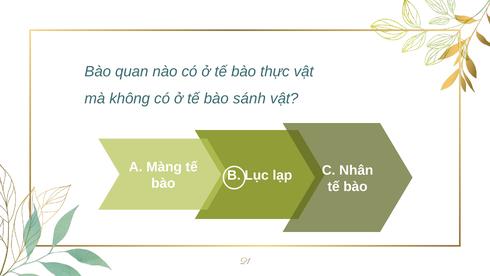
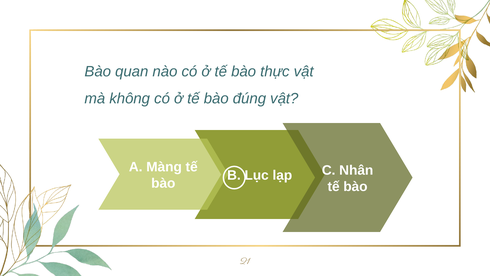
sánh: sánh -> đúng
